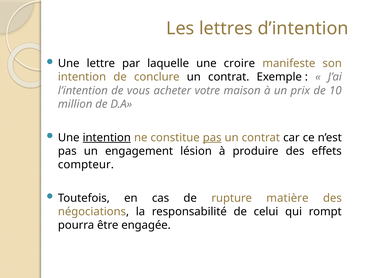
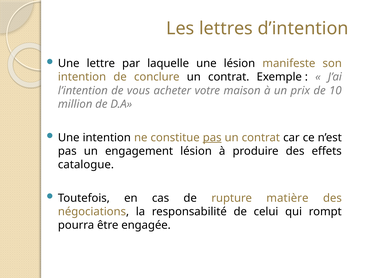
une croire: croire -> lésion
intention at (107, 138) underline: present -> none
compteur: compteur -> catalogue
